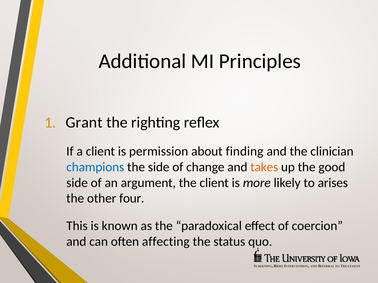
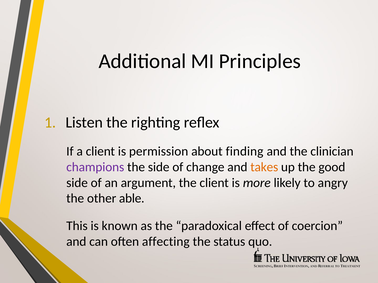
Grant: Grant -> Listen
champions colour: blue -> purple
arises: arises -> angry
four: four -> able
